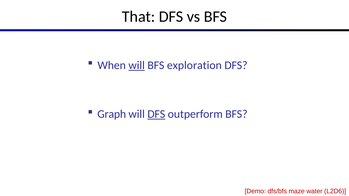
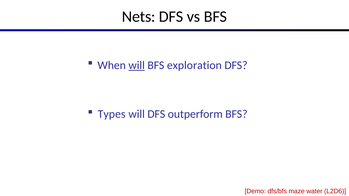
That: That -> Nets
Graph: Graph -> Types
DFS at (156, 114) underline: present -> none
